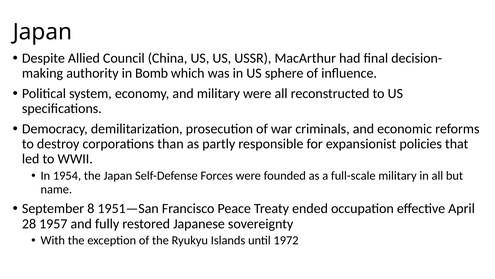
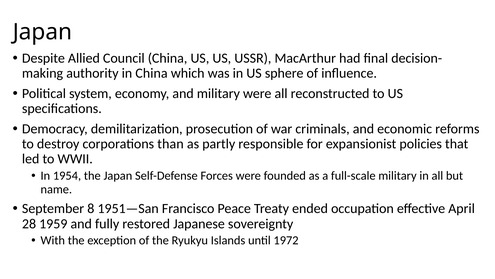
in Bomb: Bomb -> China
1957: 1957 -> 1959
